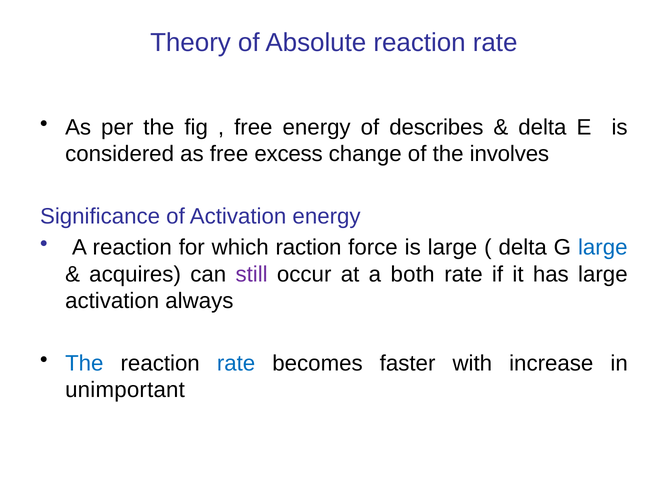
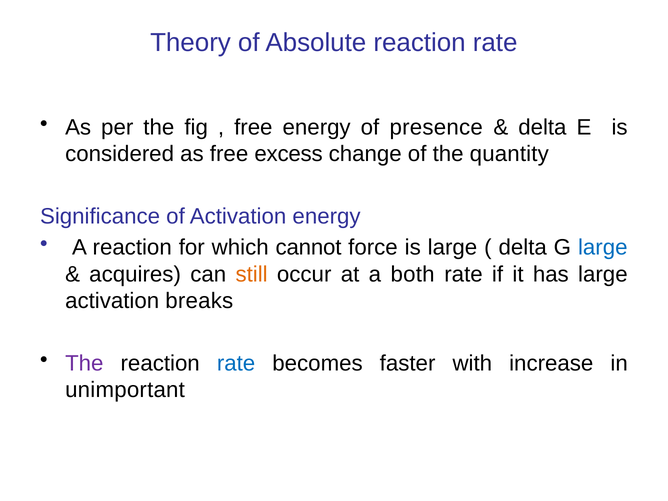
describes: describes -> presence
involves: involves -> quantity
raction: raction -> cannot
still colour: purple -> orange
always: always -> breaks
The at (84, 363) colour: blue -> purple
